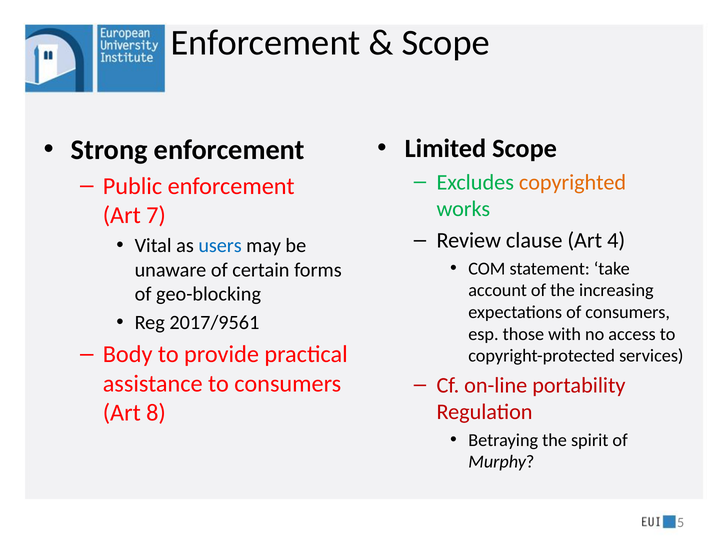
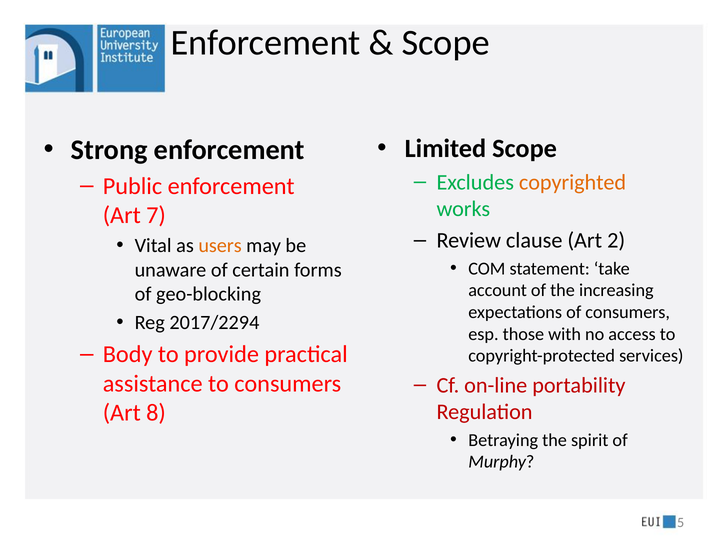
4: 4 -> 2
users colour: blue -> orange
2017/9561: 2017/9561 -> 2017/2294
